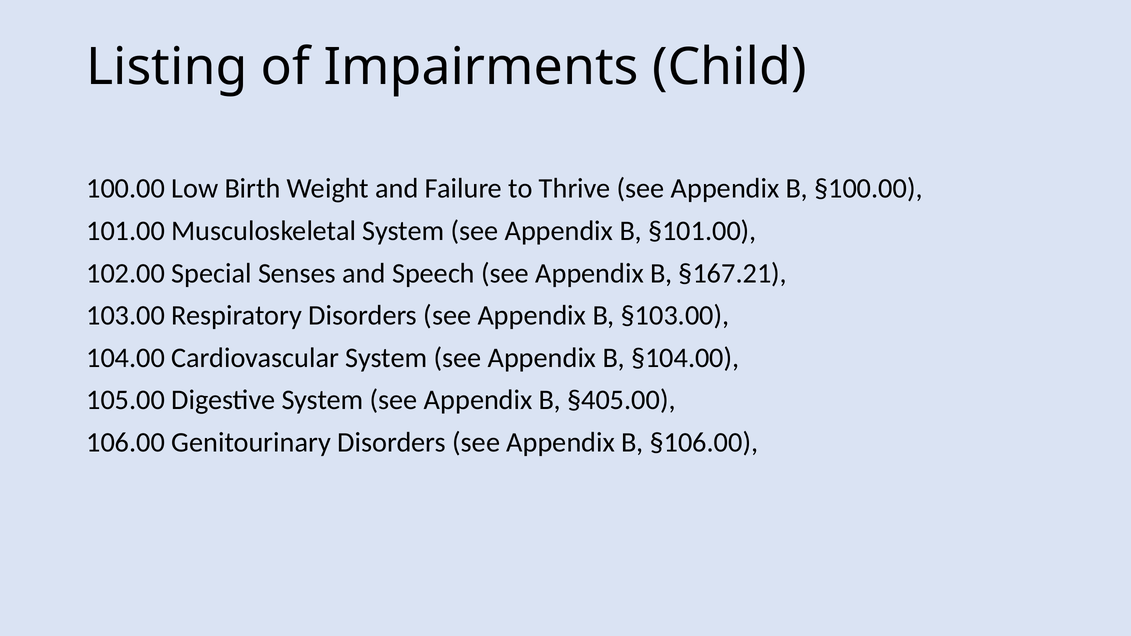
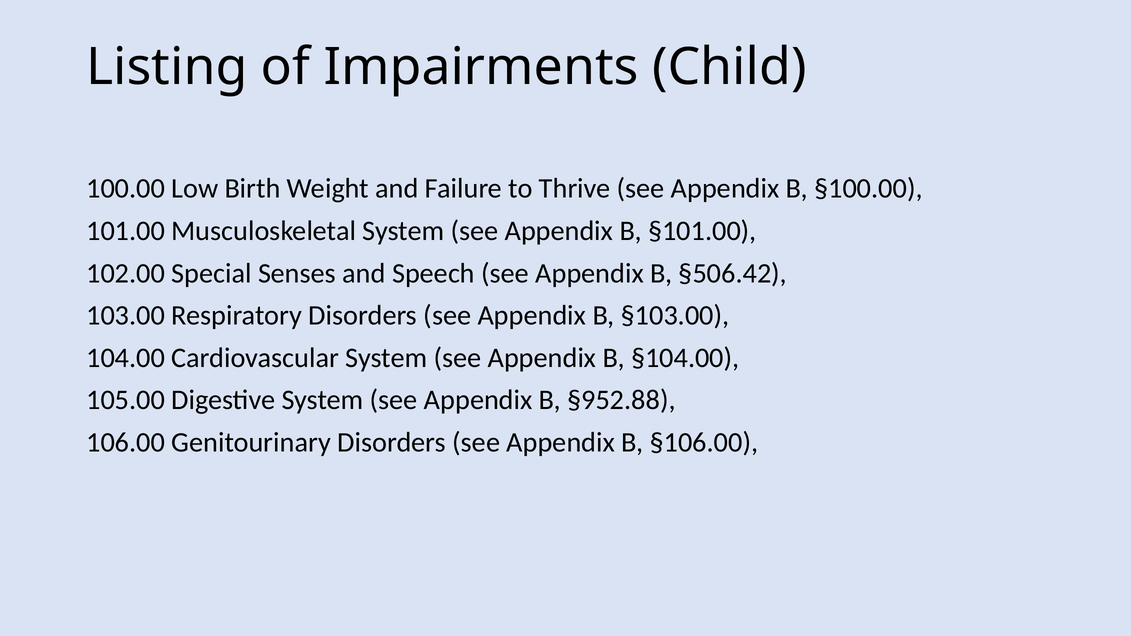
§167.21: §167.21 -> §506.42
§405.00: §405.00 -> §952.88
